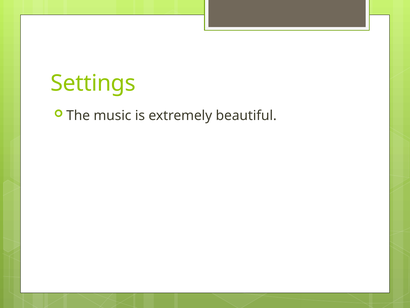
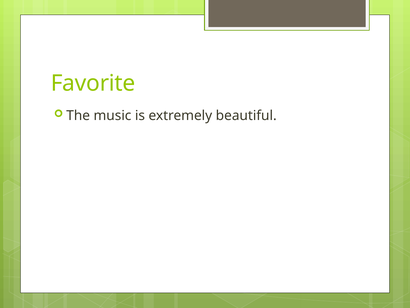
Settings: Settings -> Favorite
